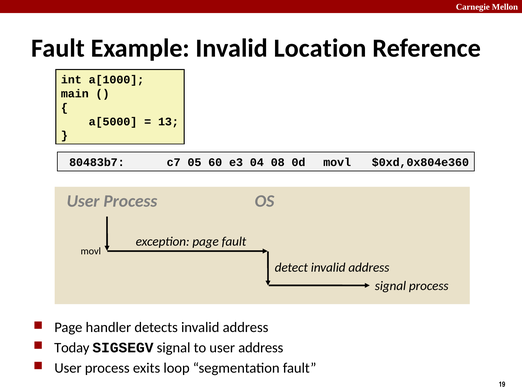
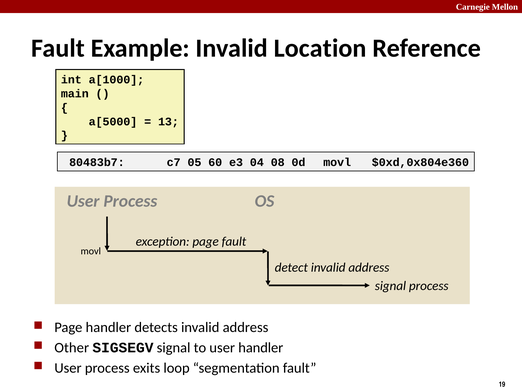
Today: Today -> Other
user address: address -> handler
